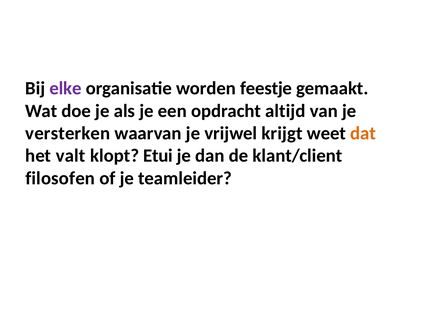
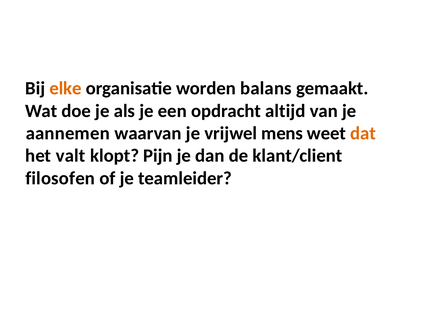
elke colour: purple -> orange
feestje: feestje -> balans
versterken: versterken -> aannemen
krijgt: krijgt -> mens
Etui: Etui -> Pijn
